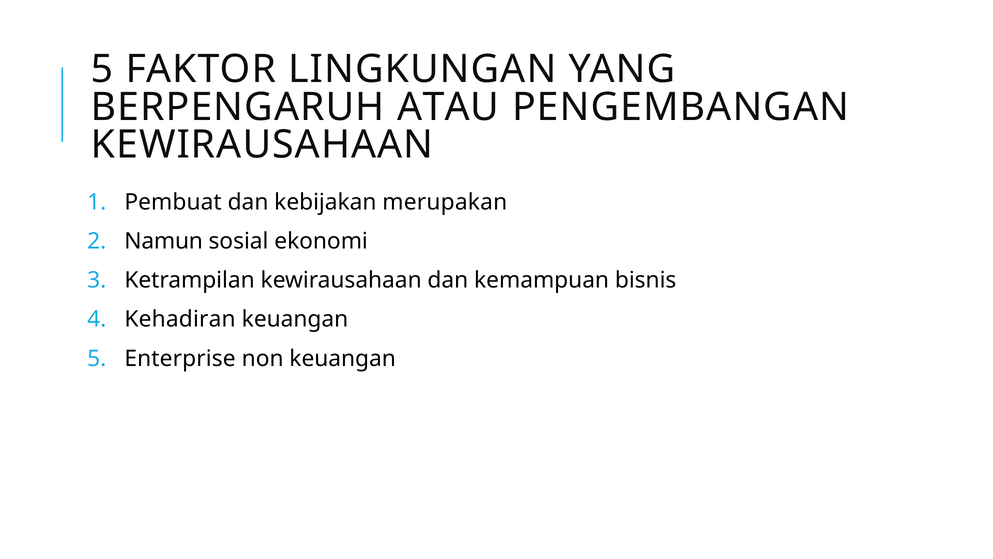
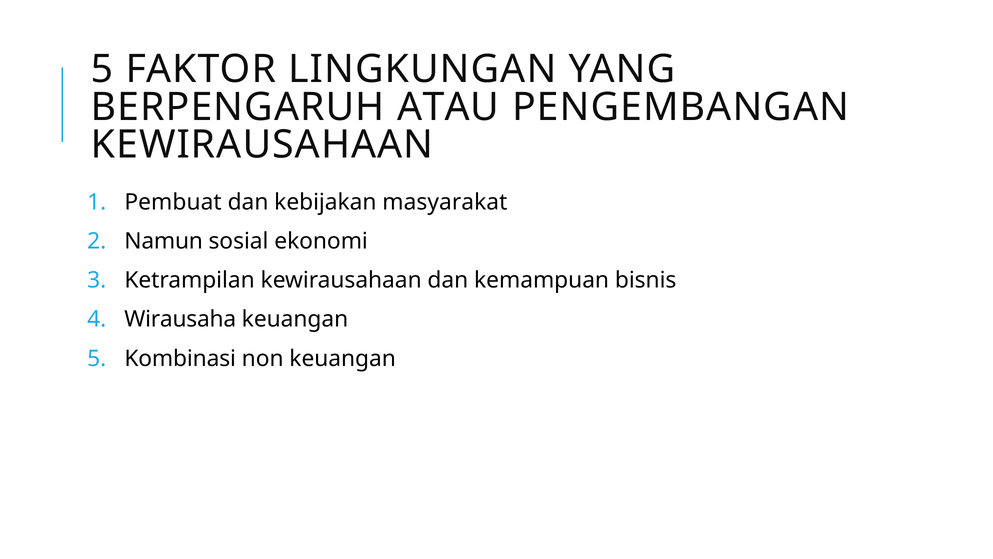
merupakan: merupakan -> masyarakat
Kehadiran: Kehadiran -> Wirausaha
Enterprise: Enterprise -> Kombinasi
